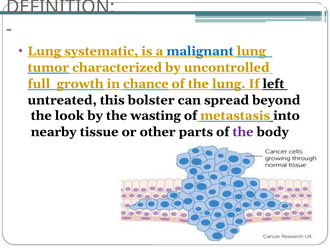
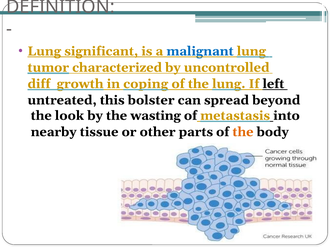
systematic: systematic -> significant
full: full -> diff
chance: chance -> coping
the at (243, 132) colour: purple -> orange
